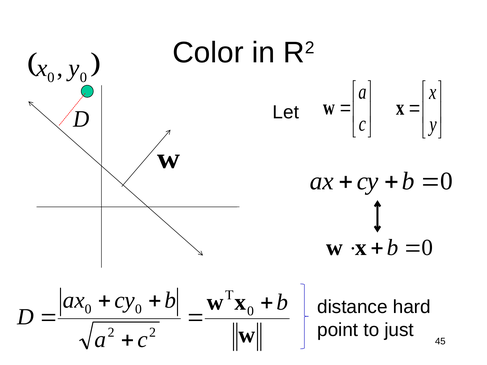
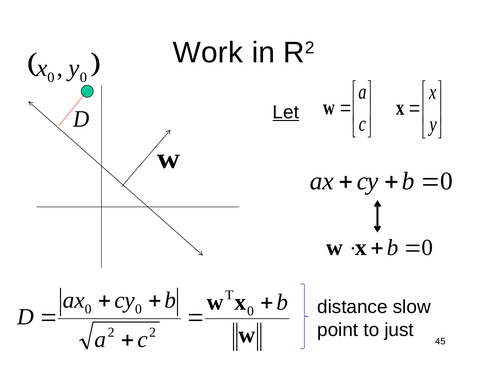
Color: Color -> Work
Let underline: none -> present
hard: hard -> slow
